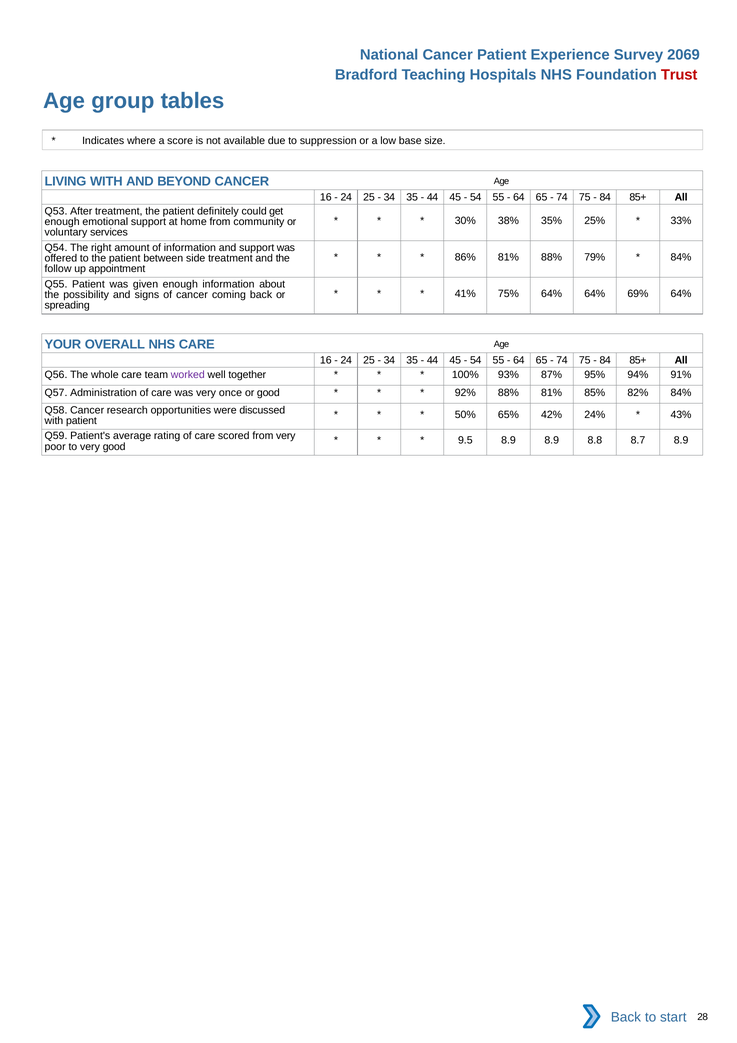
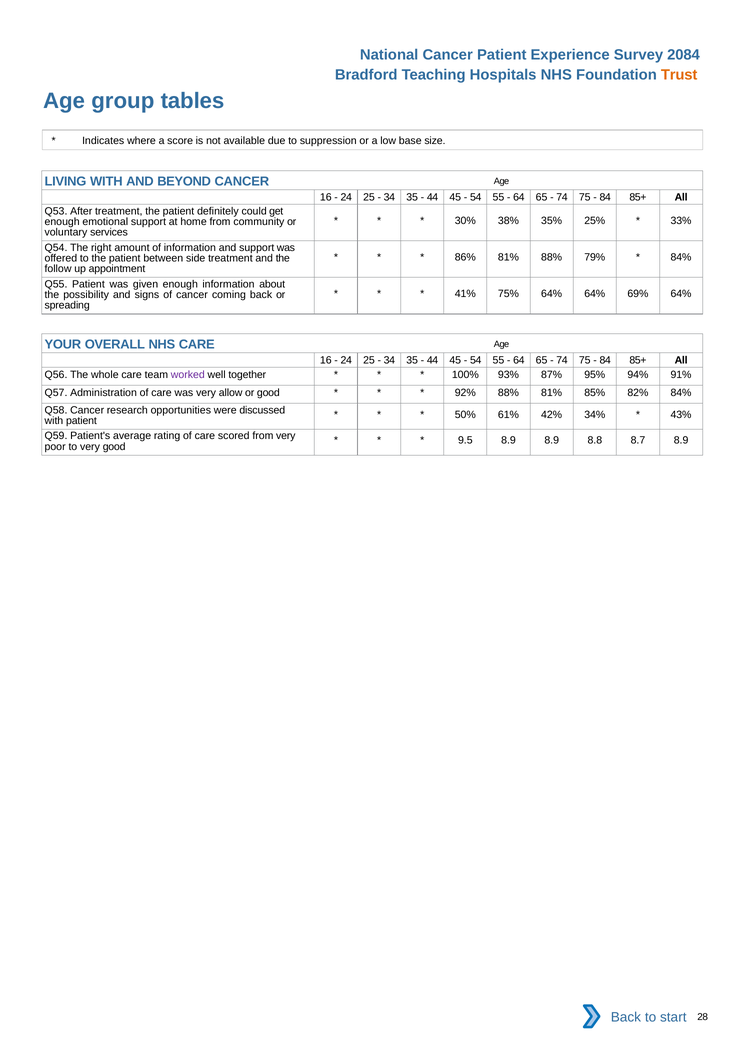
2069: 2069 -> 2084
Trust colour: red -> orange
once: once -> allow
65%: 65% -> 61%
24%: 24% -> 34%
